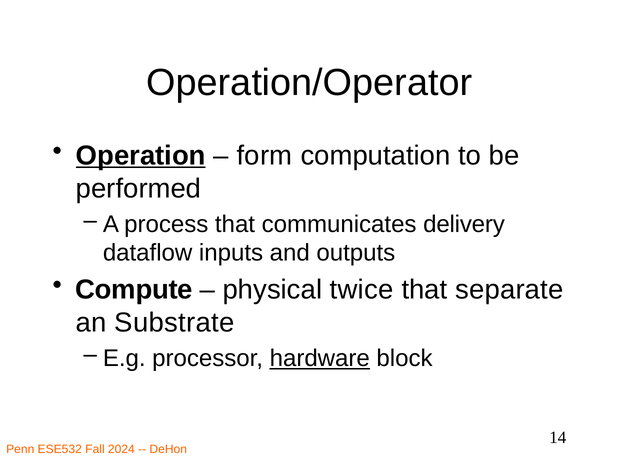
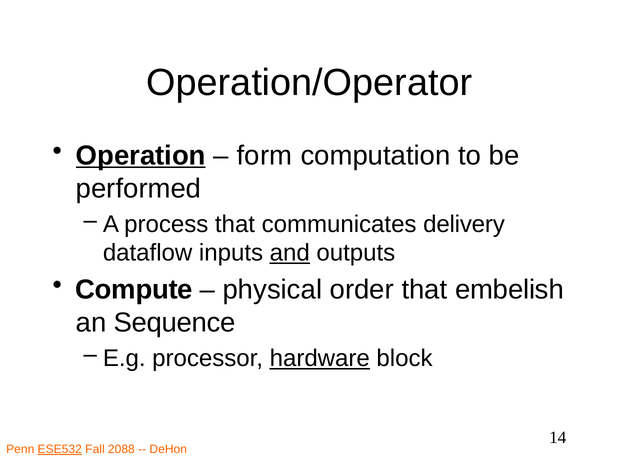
and underline: none -> present
twice: twice -> order
separate: separate -> embelish
Substrate: Substrate -> Sequence
ESE532 underline: none -> present
2024: 2024 -> 2088
